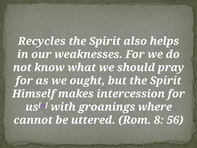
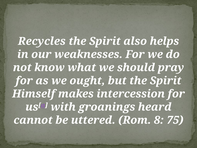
where: where -> heard
56: 56 -> 75
